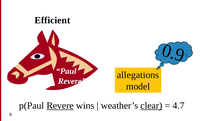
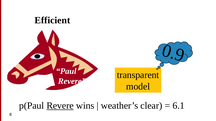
allegations: allegations -> transparent
clear underline: present -> none
4.7: 4.7 -> 6.1
